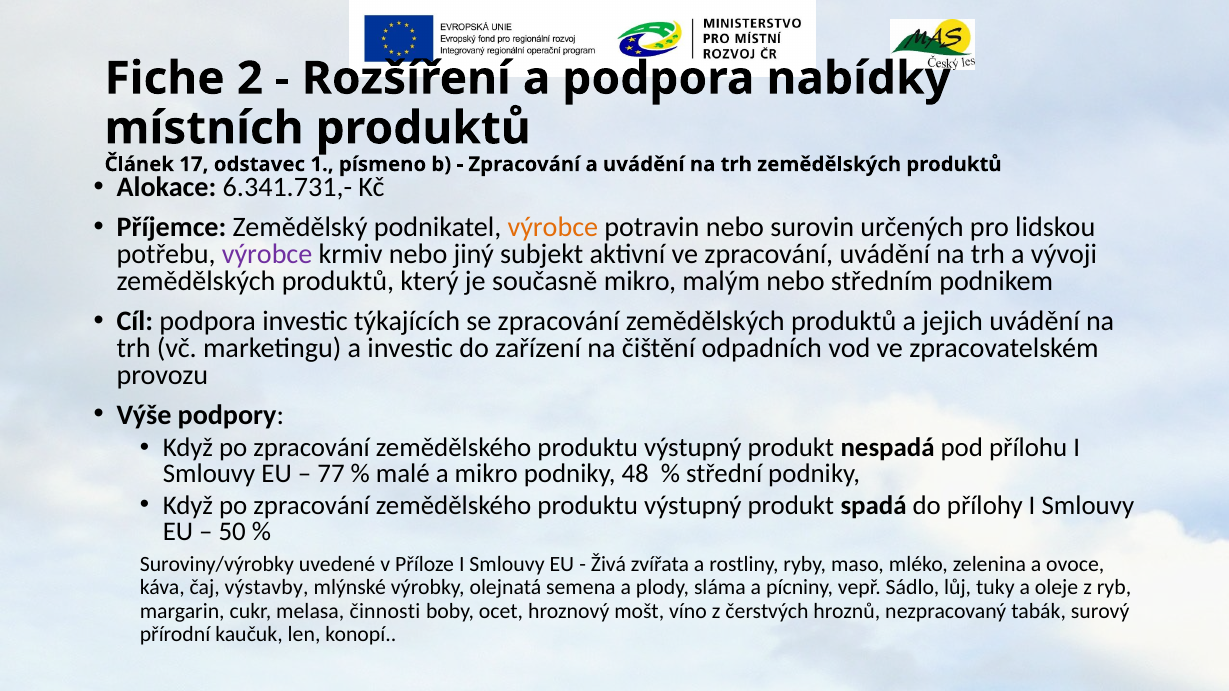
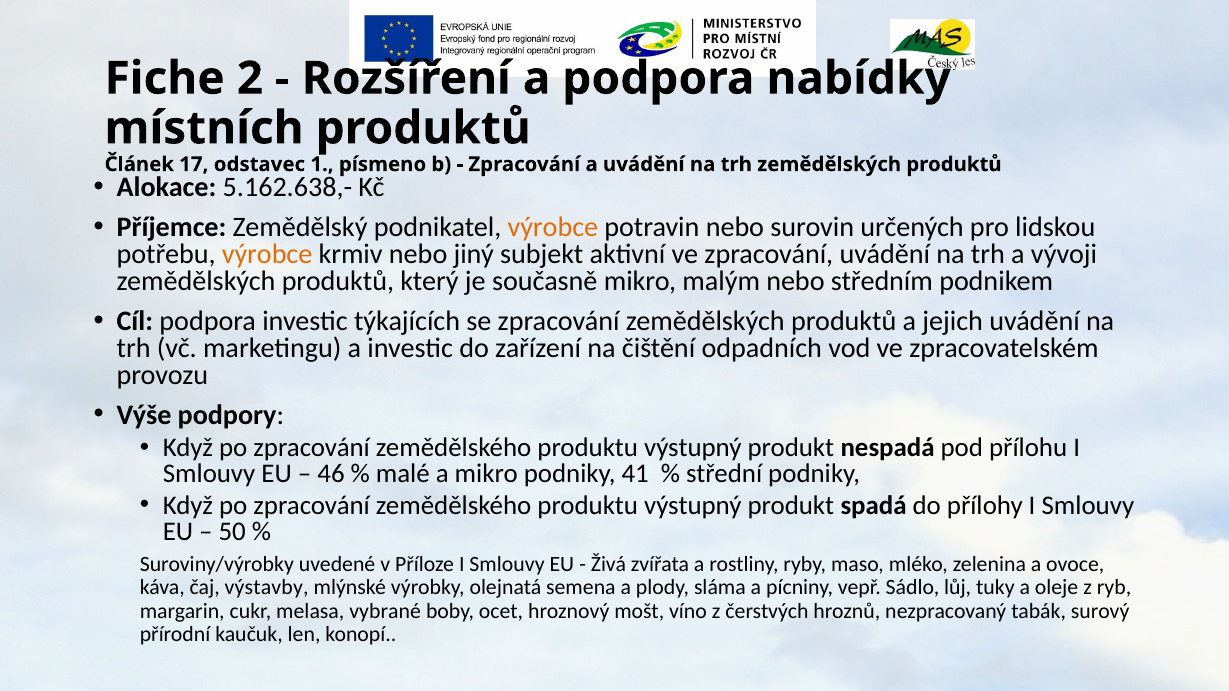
6.341.731,-: 6.341.731,- -> 5.162.638,-
výrobce at (267, 255) colour: purple -> orange
77: 77 -> 46
48: 48 -> 41
činnosti: činnosti -> vybrané
